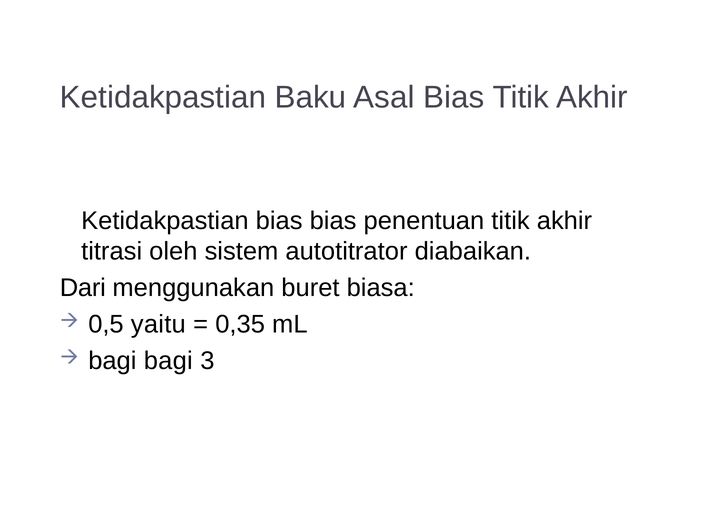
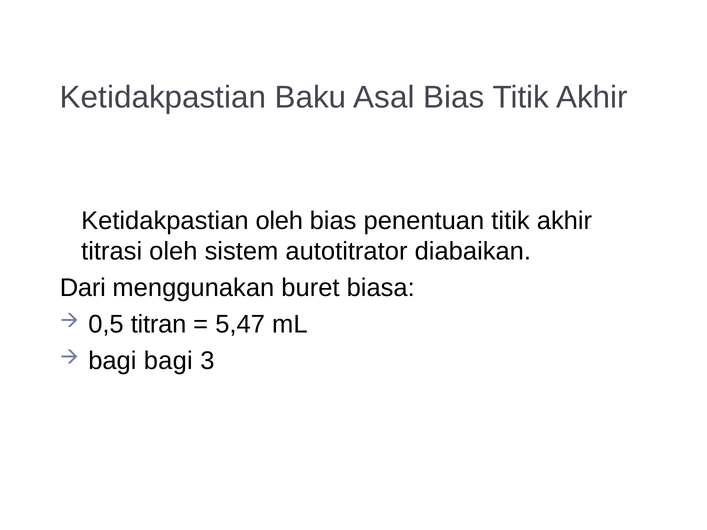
Ketidakpastian bias: bias -> oleh
yaitu: yaitu -> titran
0,35: 0,35 -> 5,47
